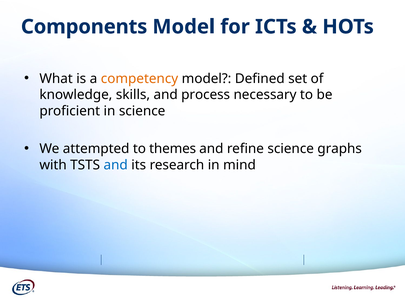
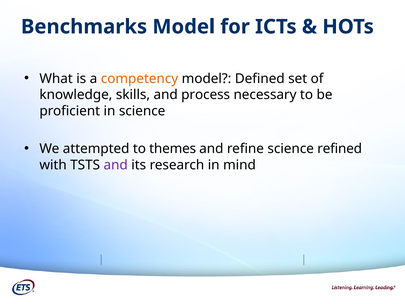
Components: Components -> Benchmarks
graphs: graphs -> refined
and at (116, 165) colour: blue -> purple
